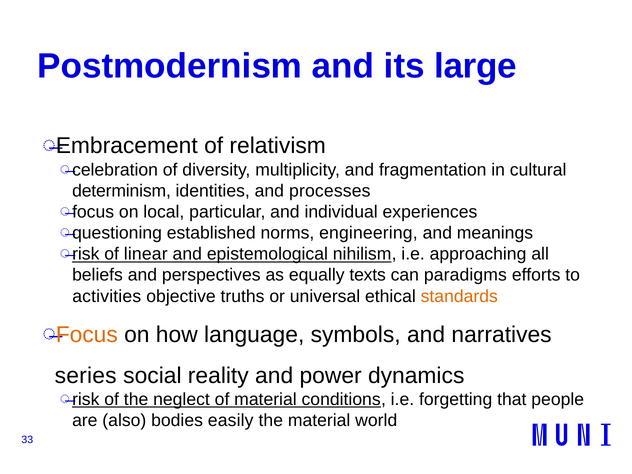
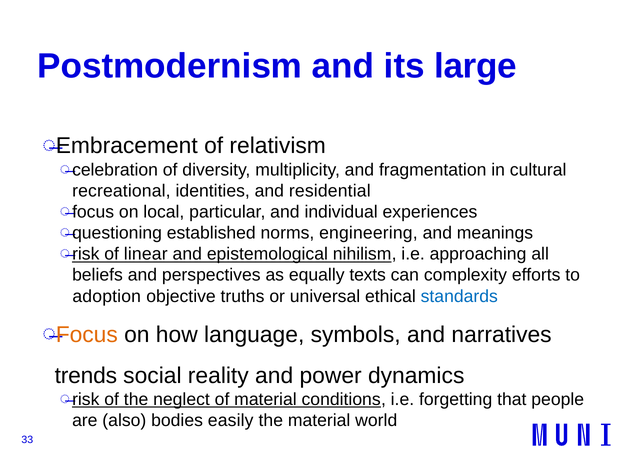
determinism: determinism -> recreational
processes: processes -> residential
paradigms: paradigms -> complexity
activities: activities -> adoption
standards colour: orange -> blue
series: series -> trends
